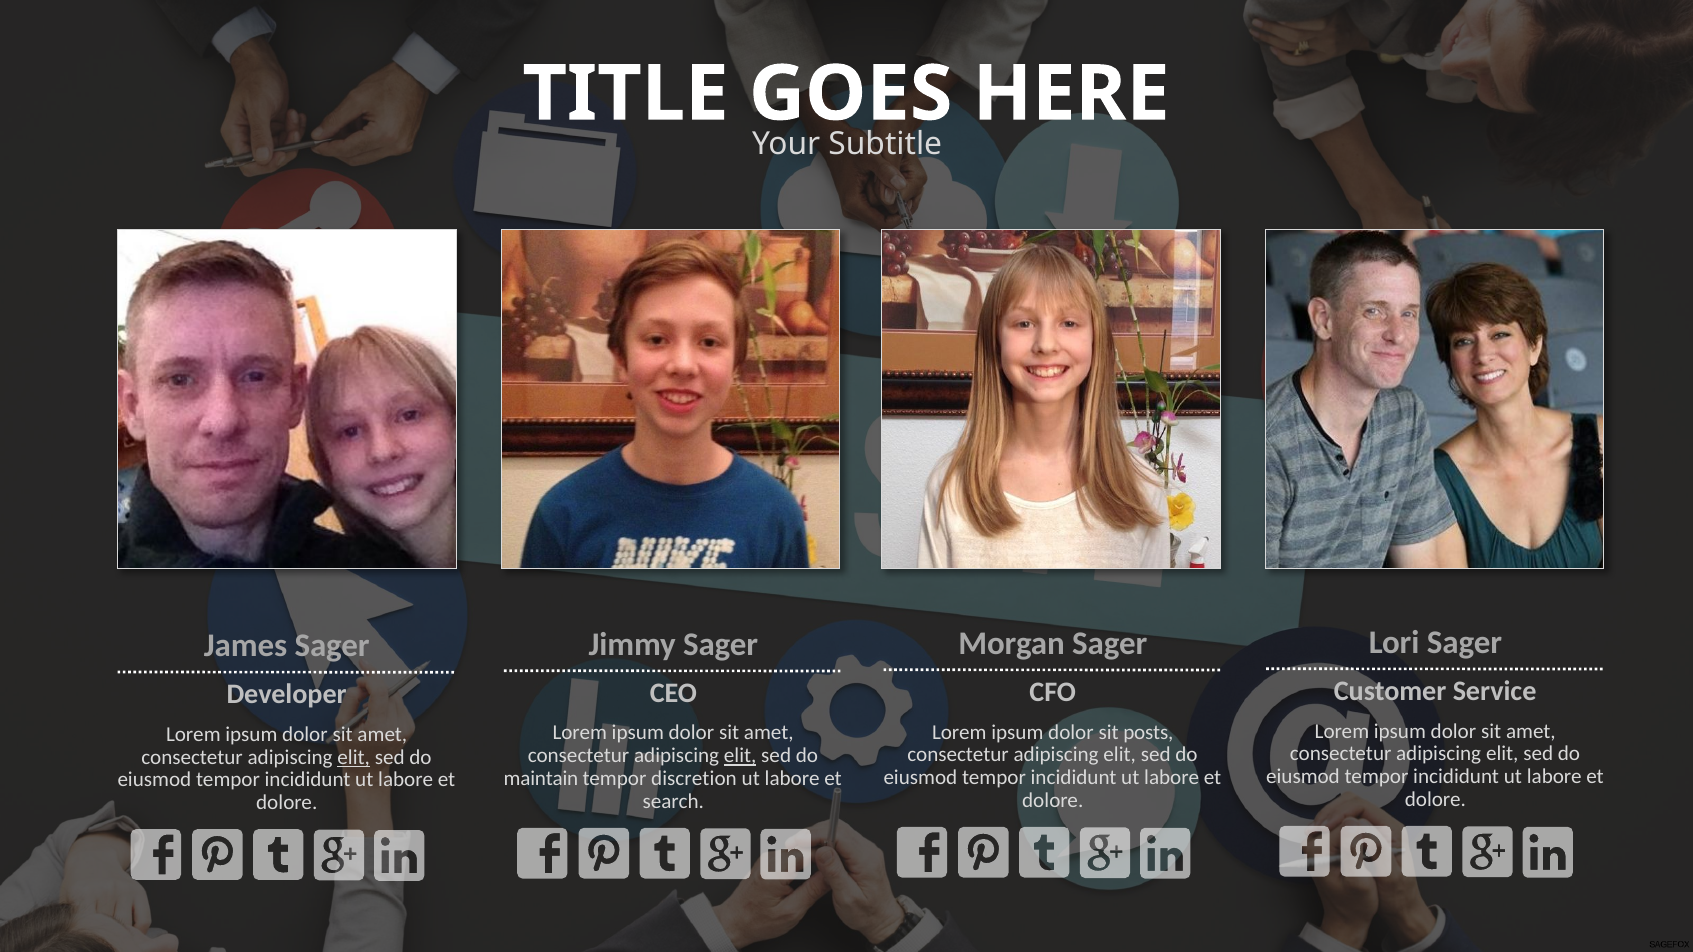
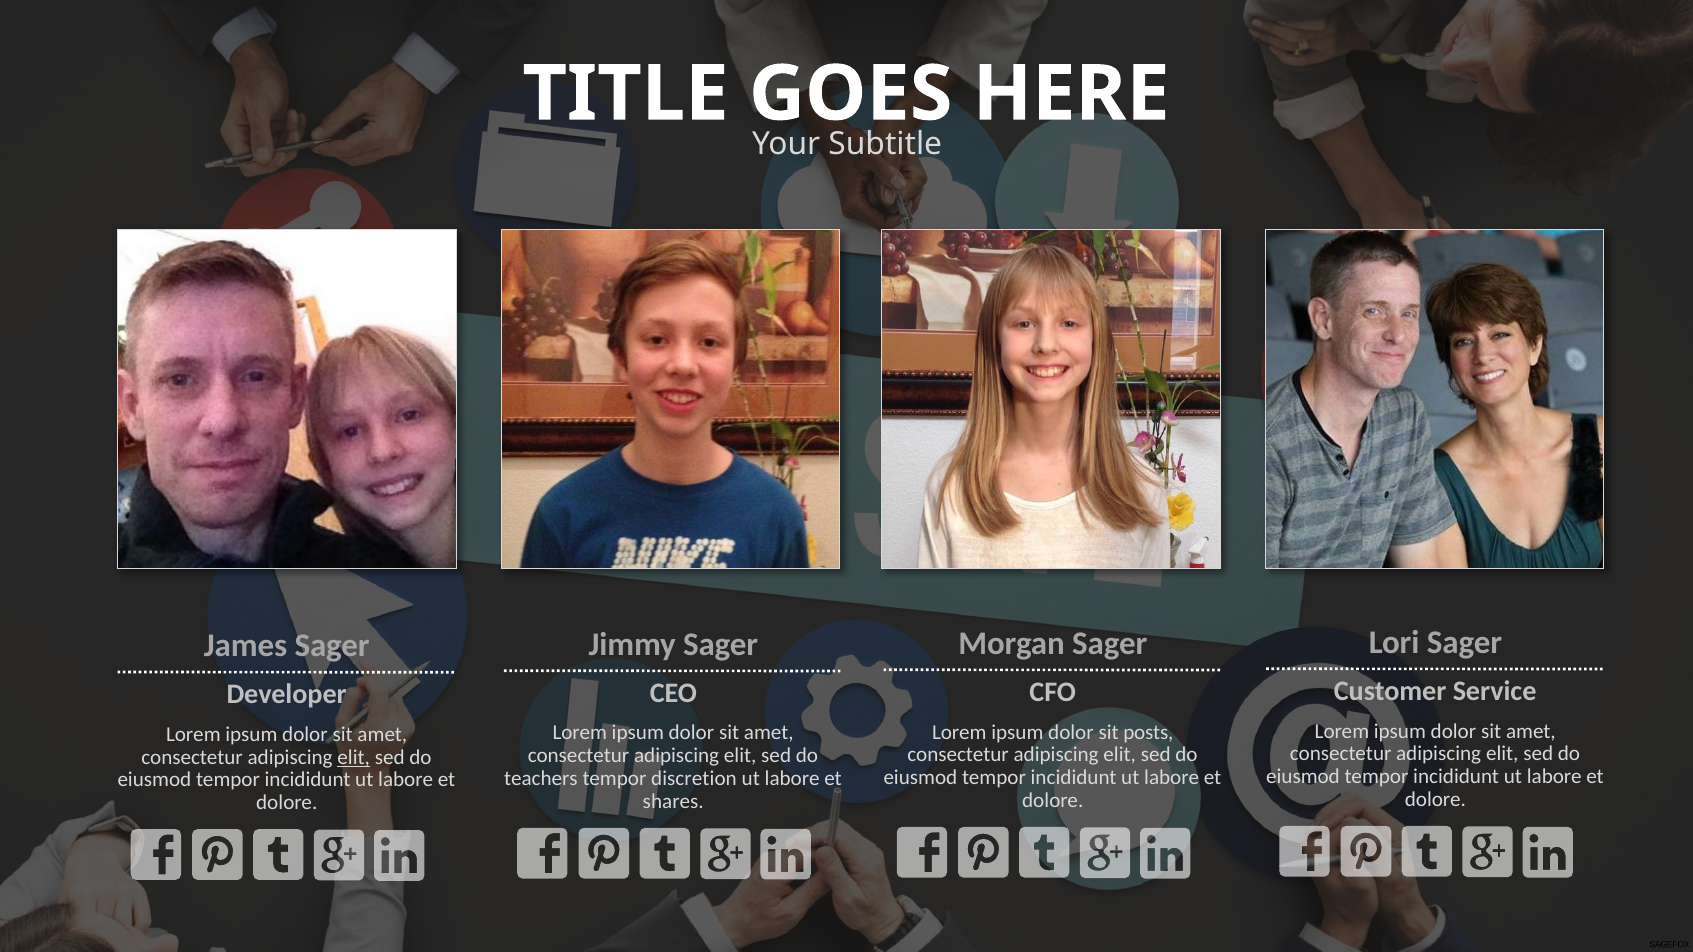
elit at (740, 756) underline: present -> none
maintain: maintain -> teachers
search: search -> shares
